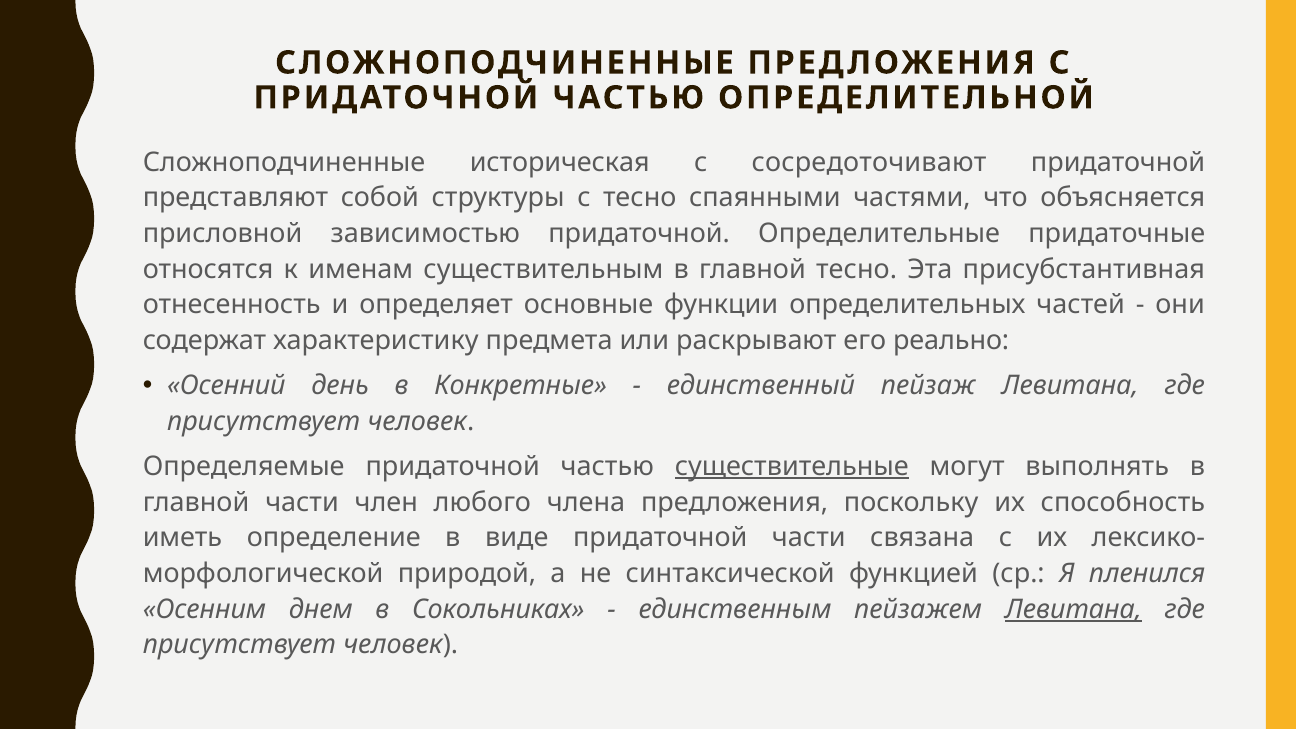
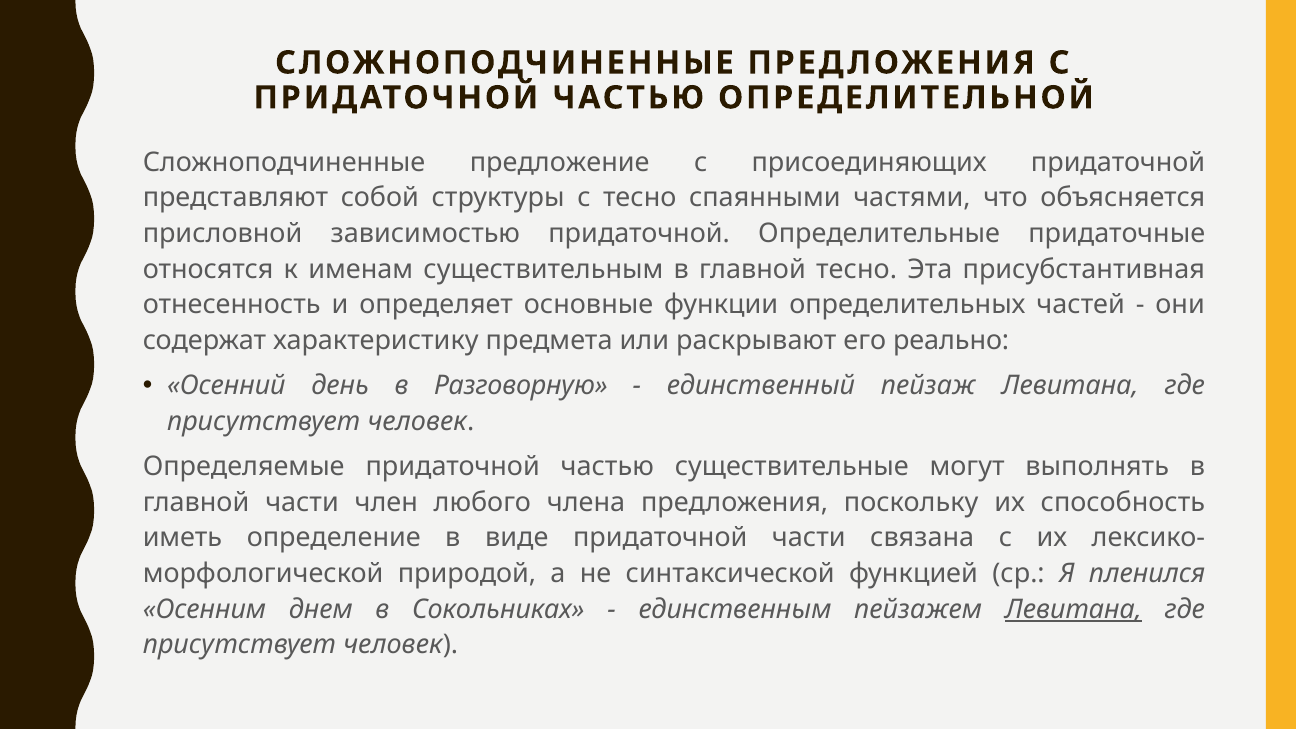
историческая: историческая -> предложение
сосредоточивают: сосредоточивают -> присоединяющих
Конкретные: Конкретные -> Разговорную
существительные underline: present -> none
